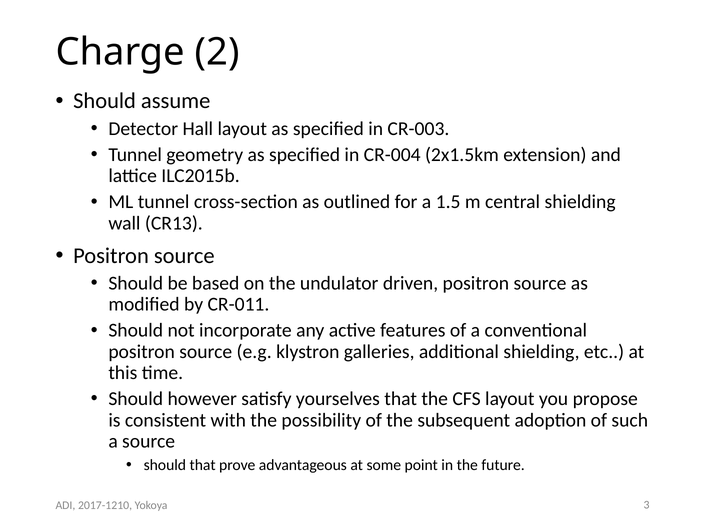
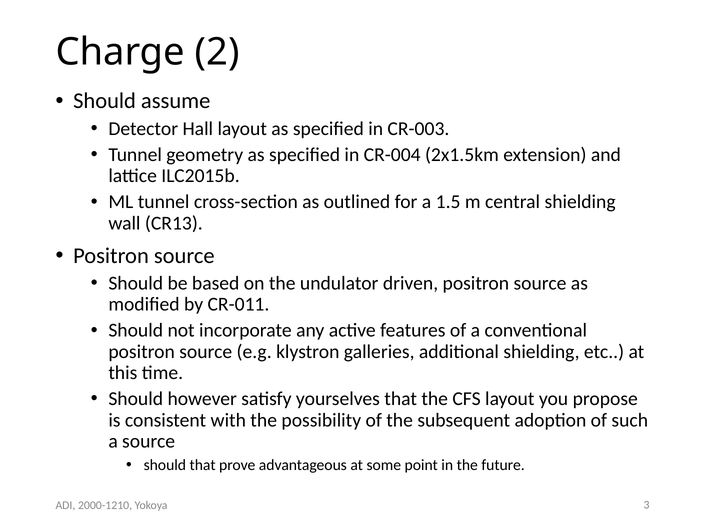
2017-1210: 2017-1210 -> 2000-1210
